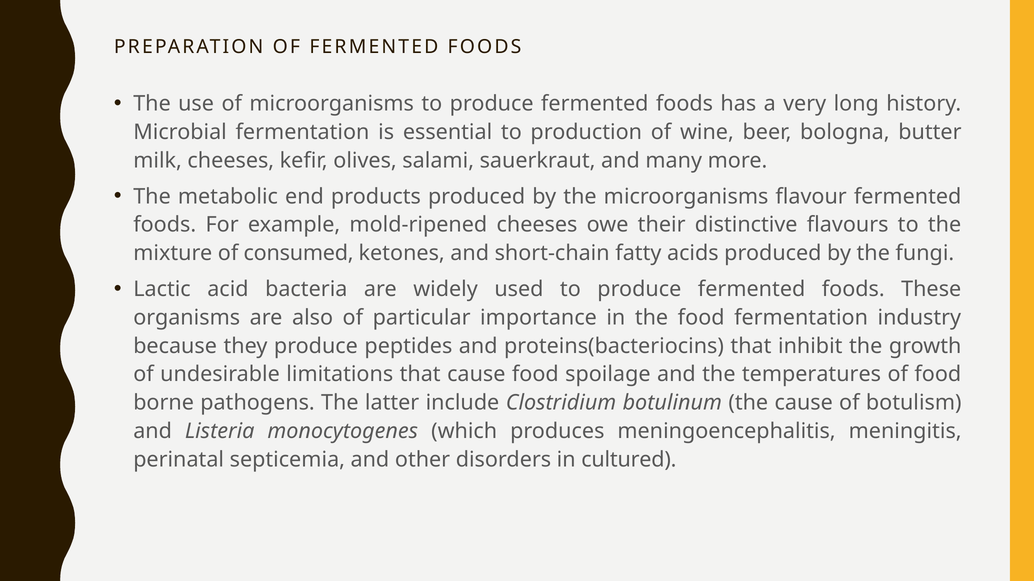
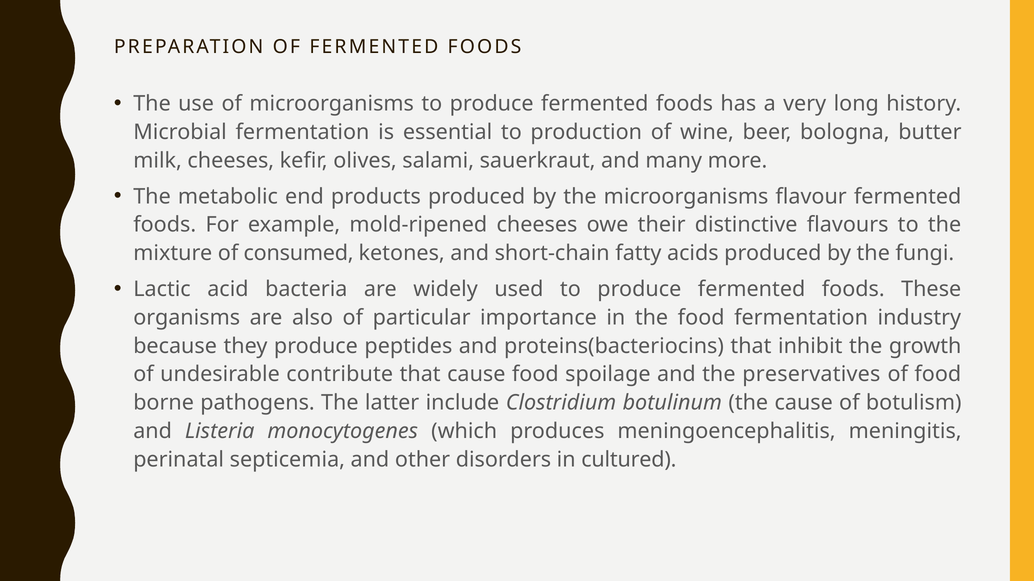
limitations: limitations -> contribute
temperatures: temperatures -> preservatives
